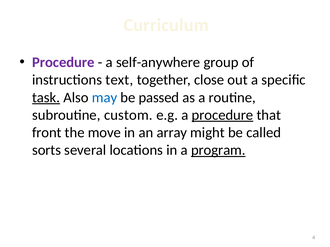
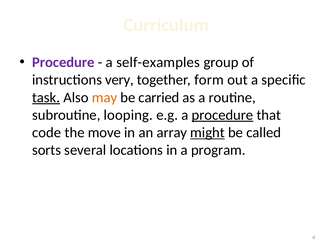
self-anywhere: self-anywhere -> self-examples
text: text -> very
close: close -> form
may colour: blue -> orange
passed: passed -> carried
custom: custom -> looping
front: front -> code
might underline: none -> present
program underline: present -> none
